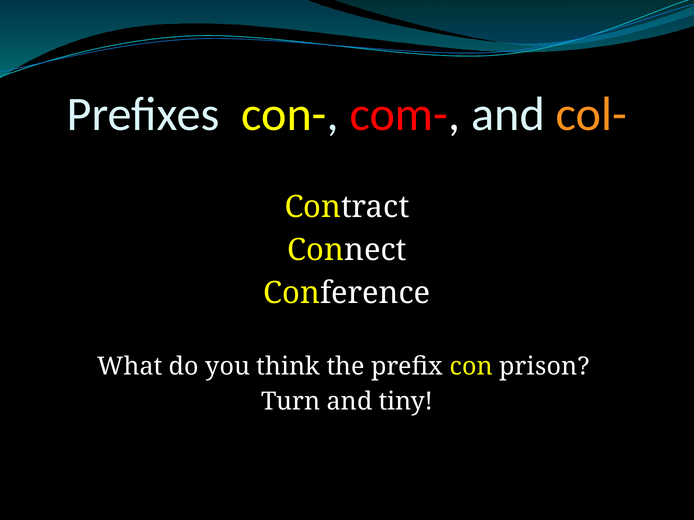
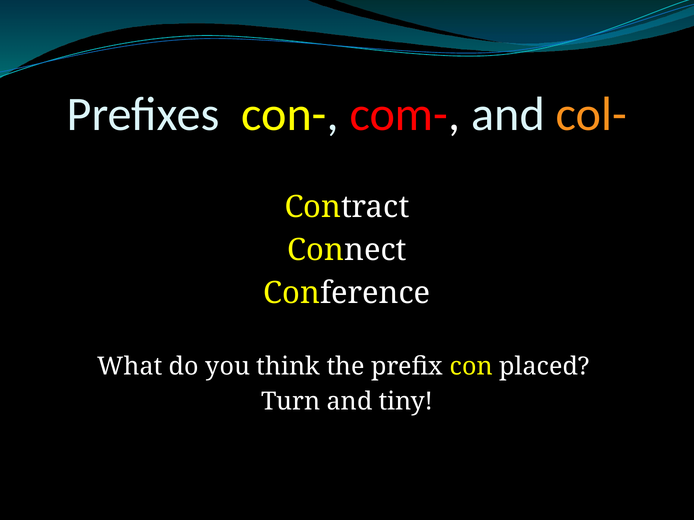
prison: prison -> placed
